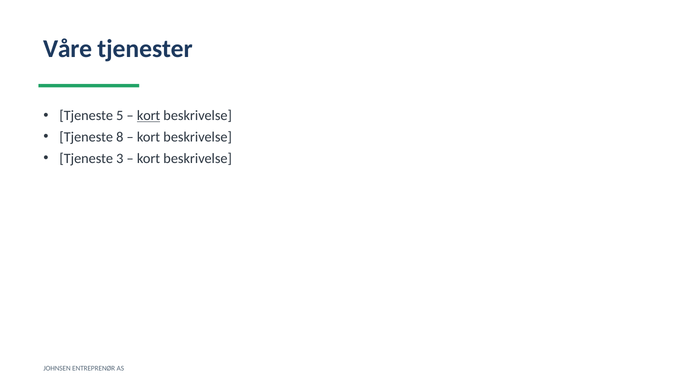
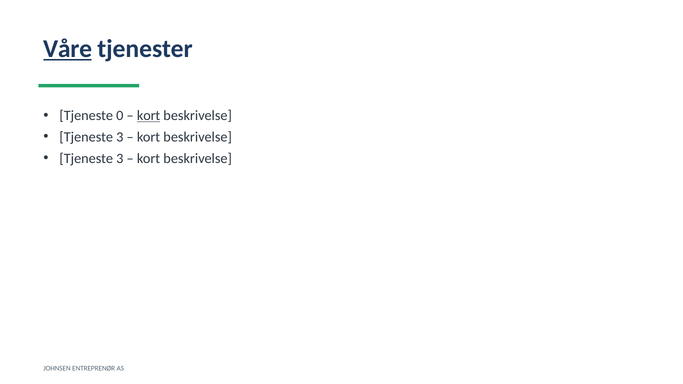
Våre underline: none -> present
5: 5 -> 0
8 at (120, 137): 8 -> 3
